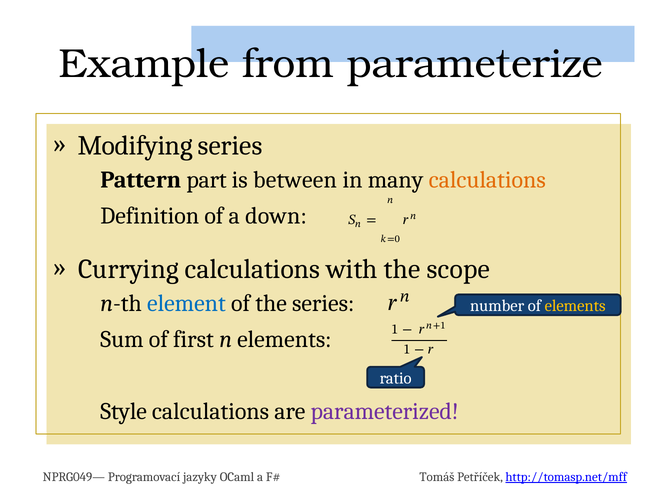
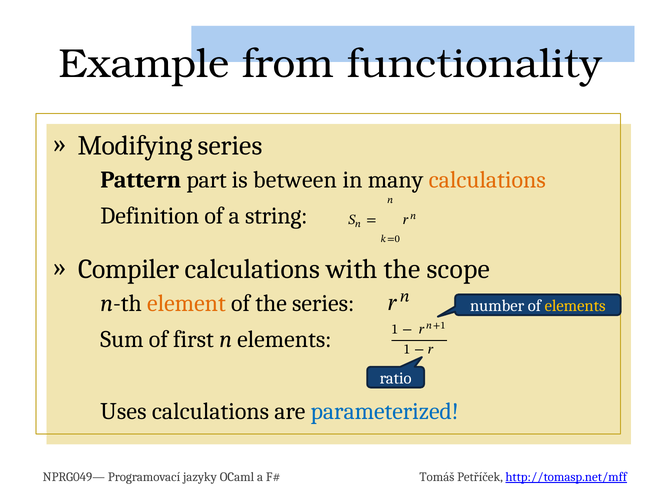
parameterize: parameterize -> functionality
down: down -> string
Currying: Currying -> Compiler
element colour: blue -> orange
Style: Style -> Uses
parameterized colour: purple -> blue
